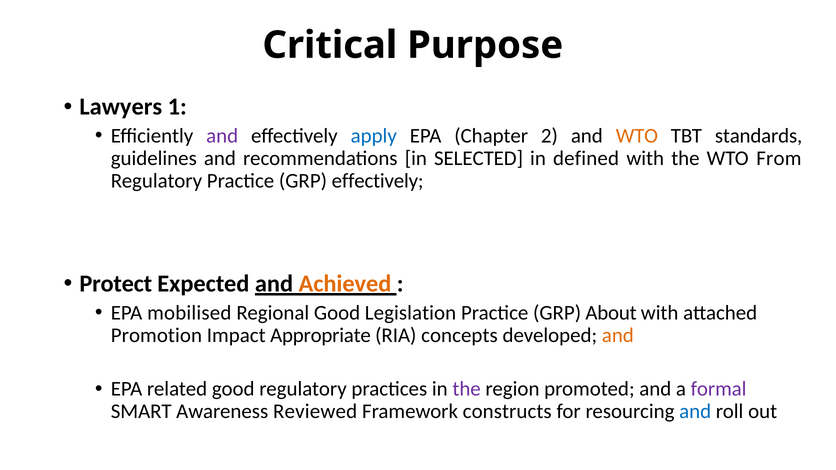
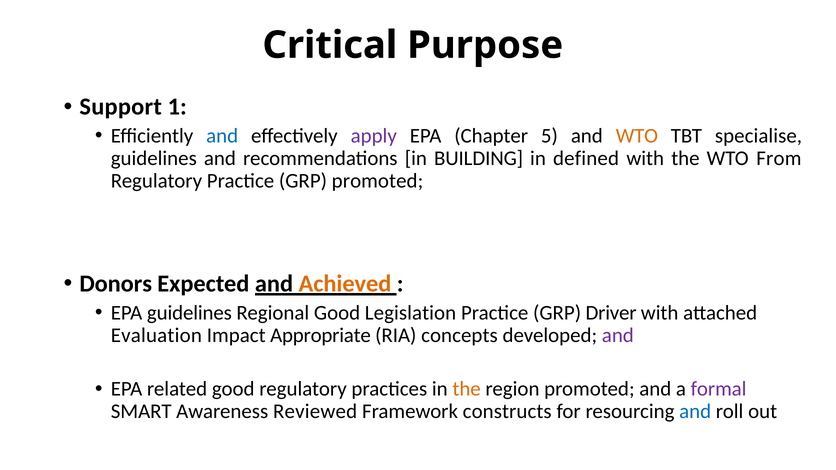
Lawyers: Lawyers -> Support
and at (222, 136) colour: purple -> blue
apply colour: blue -> purple
2: 2 -> 5
standards: standards -> specialise
SELECTED: SELECTED -> BUILDING
GRP effectively: effectively -> promoted
Protect: Protect -> Donors
EPA mobilised: mobilised -> guidelines
About: About -> Driver
Promotion: Promotion -> Evaluation
and at (618, 335) colour: orange -> purple
the at (467, 389) colour: purple -> orange
